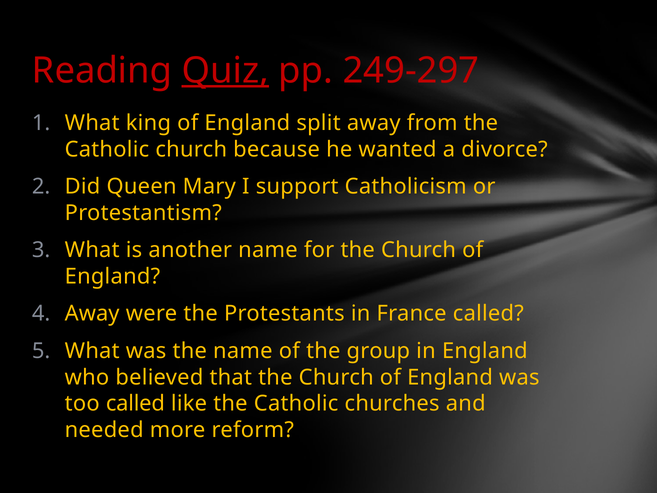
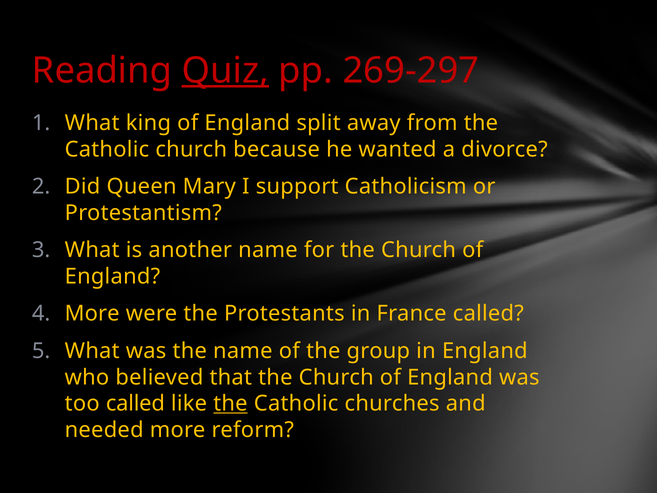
249-297: 249-297 -> 269-297
Away at (92, 314): Away -> More
the at (230, 403) underline: none -> present
